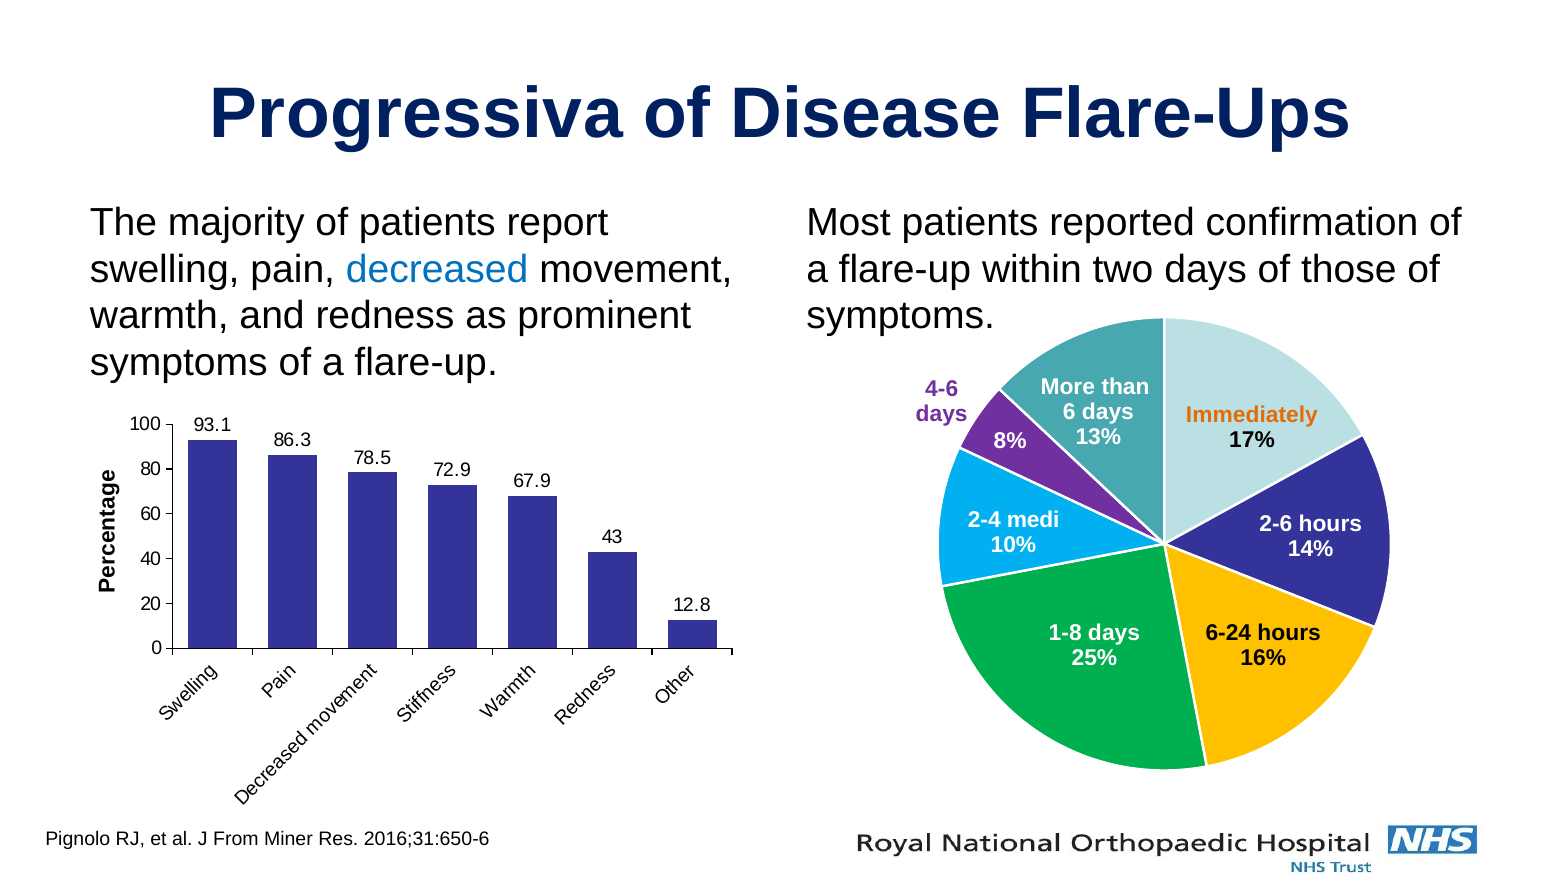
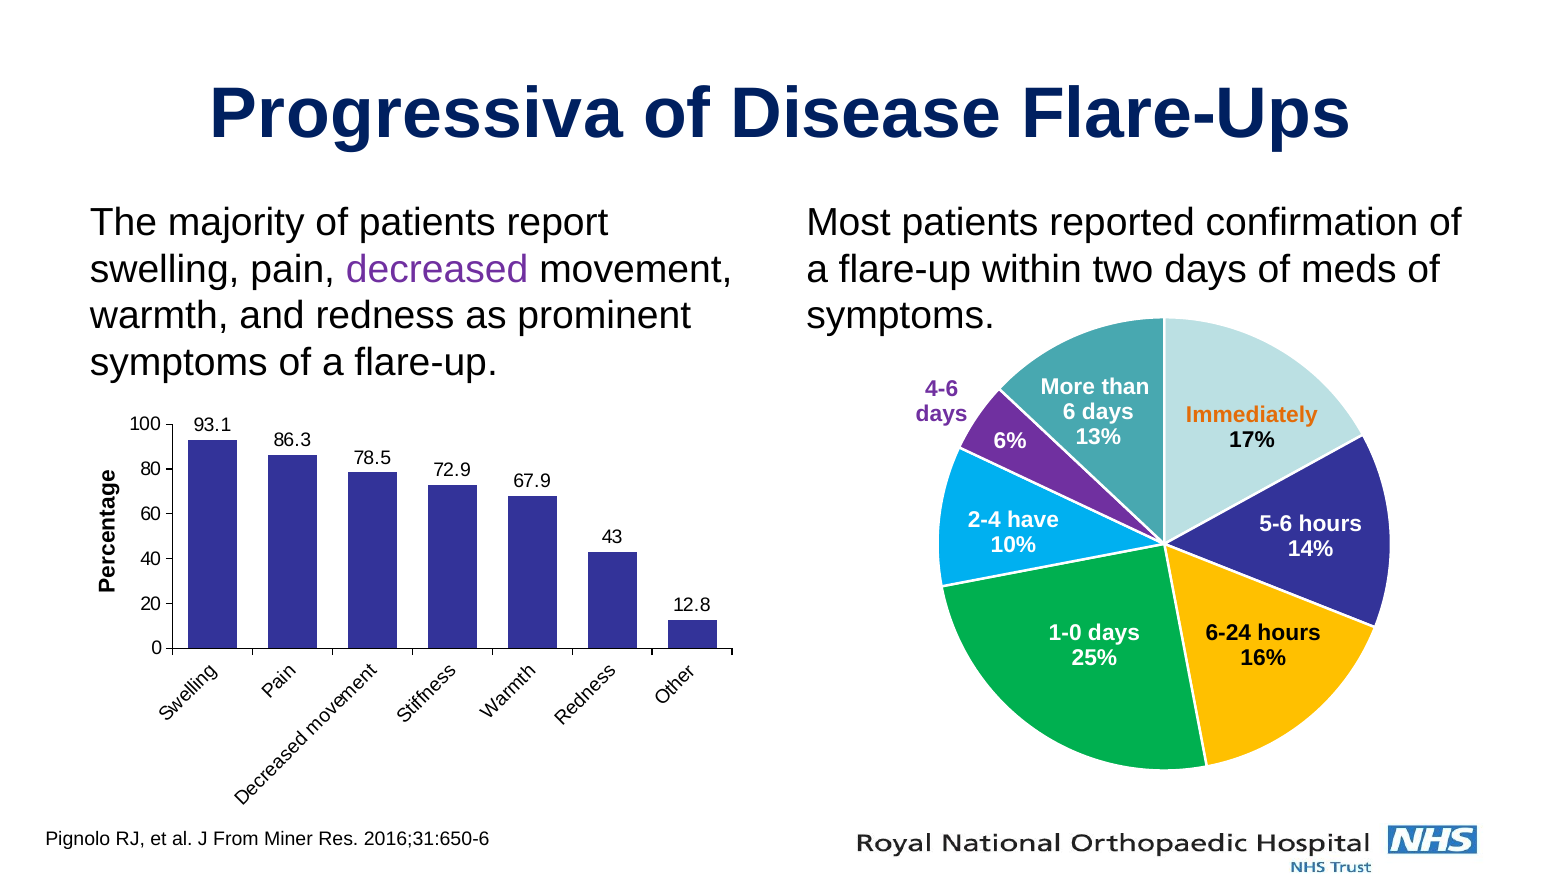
decreased colour: blue -> purple
those: those -> meds
8%: 8% -> 6%
medi: medi -> have
2-6: 2-6 -> 5-6
1-8: 1-8 -> 1-0
